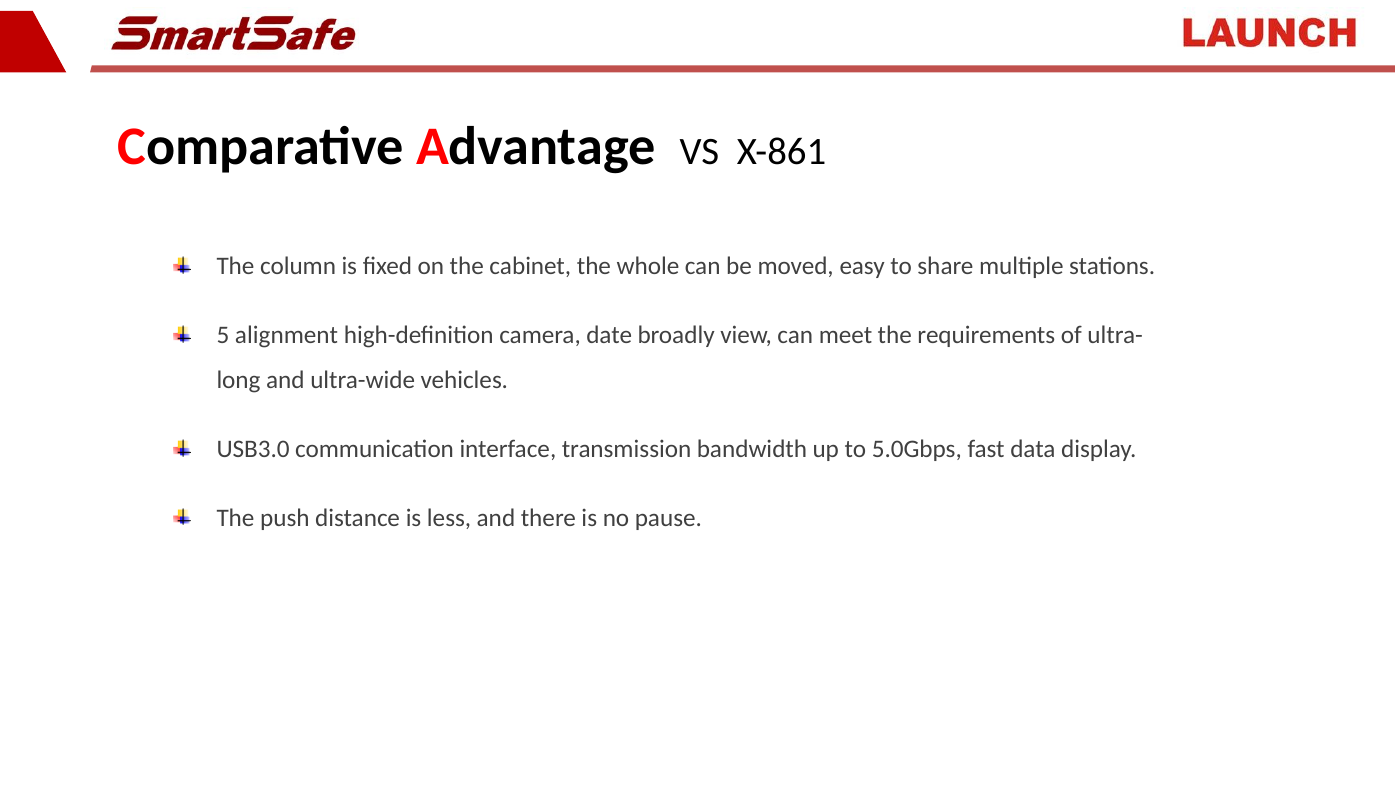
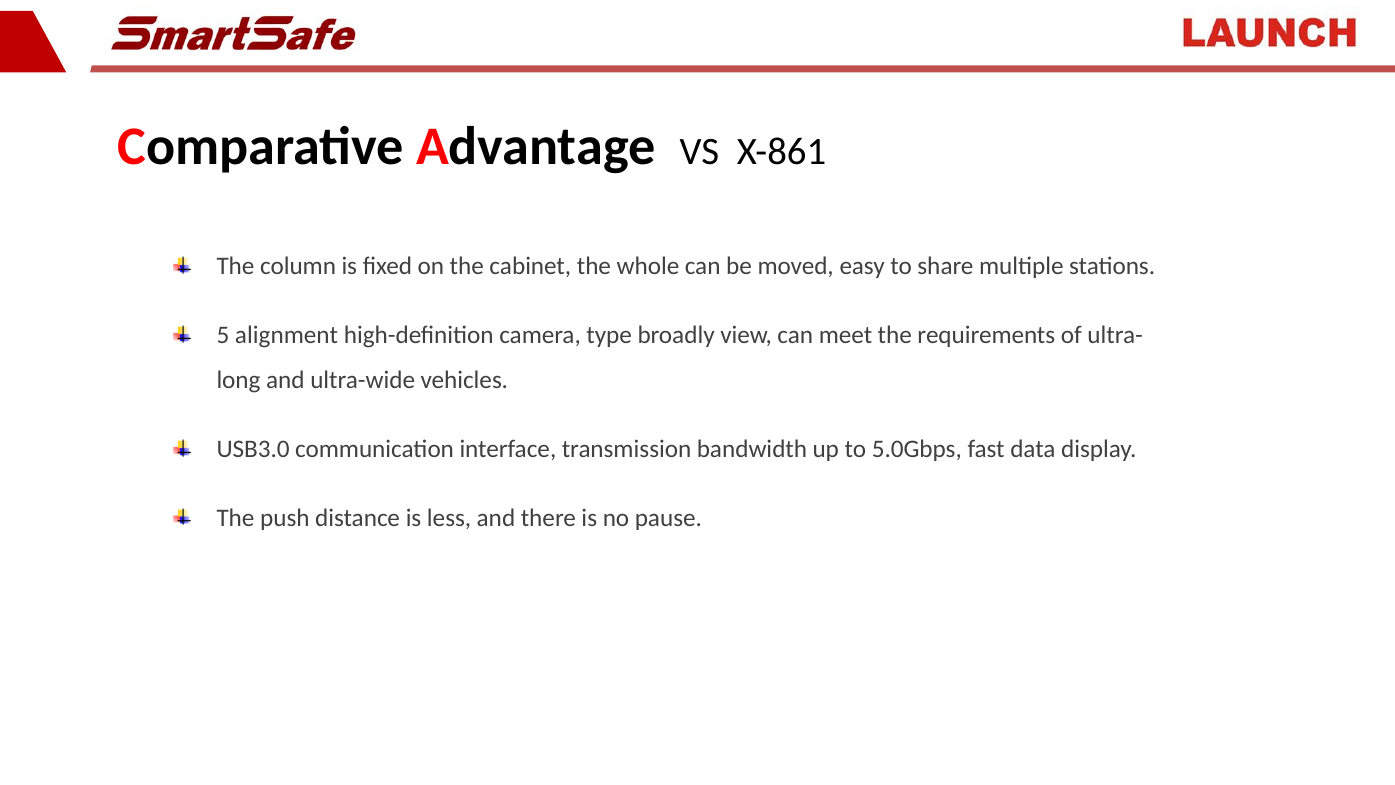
date: date -> type
